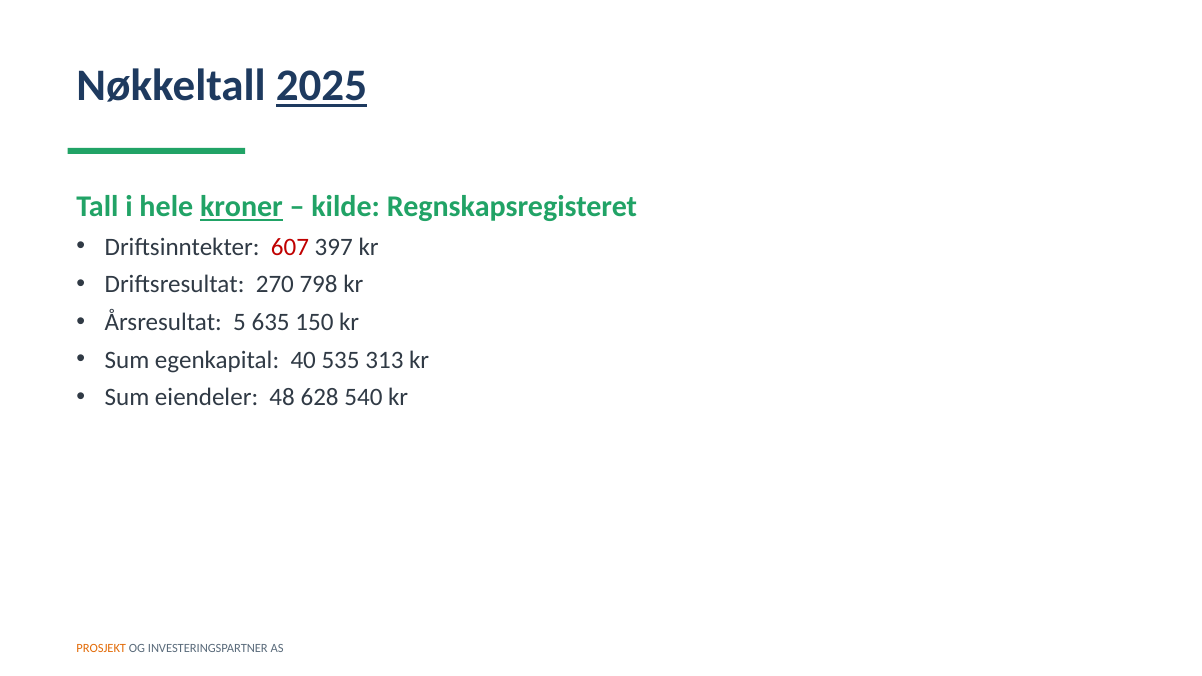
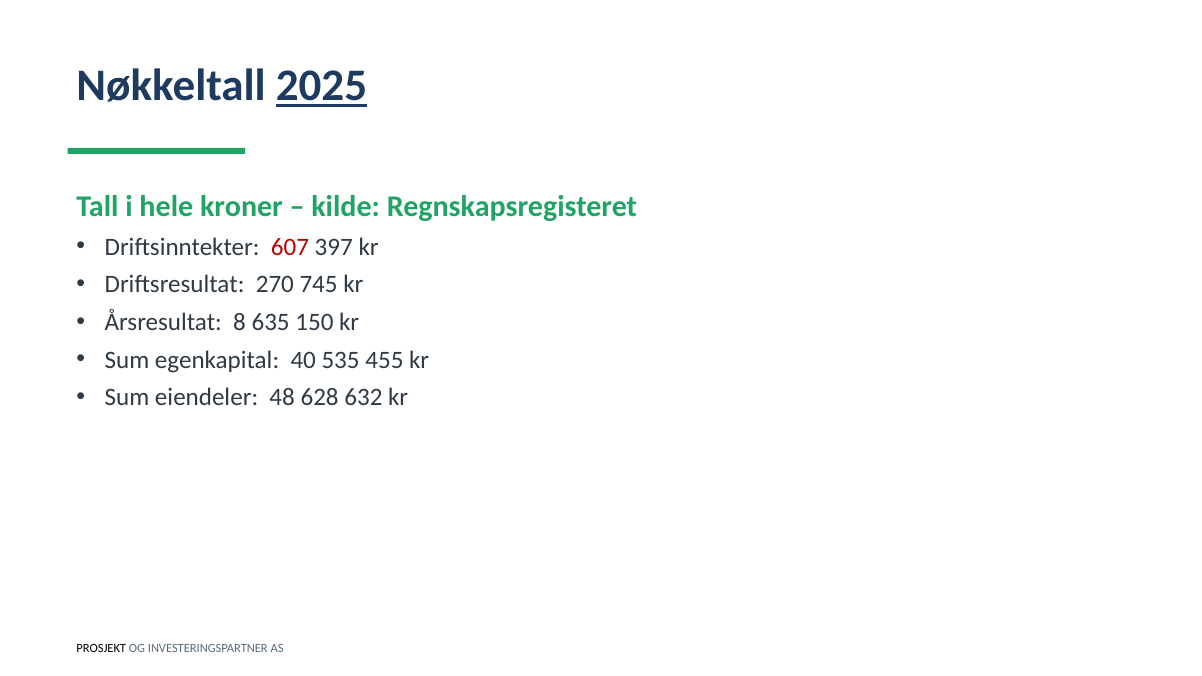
kroner underline: present -> none
798: 798 -> 745
5: 5 -> 8
313: 313 -> 455
540: 540 -> 632
PROSJEKT colour: orange -> black
